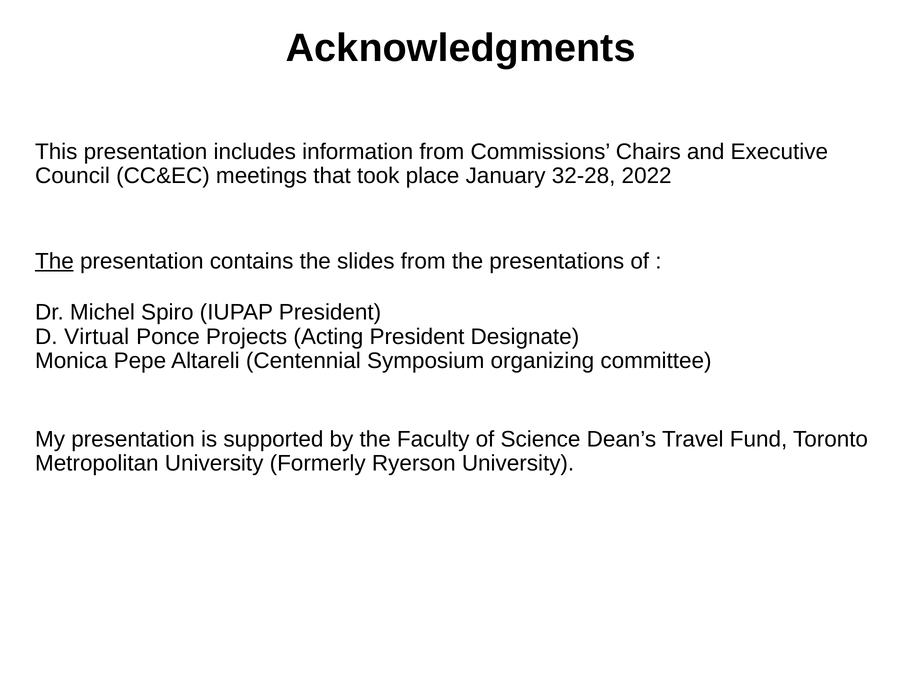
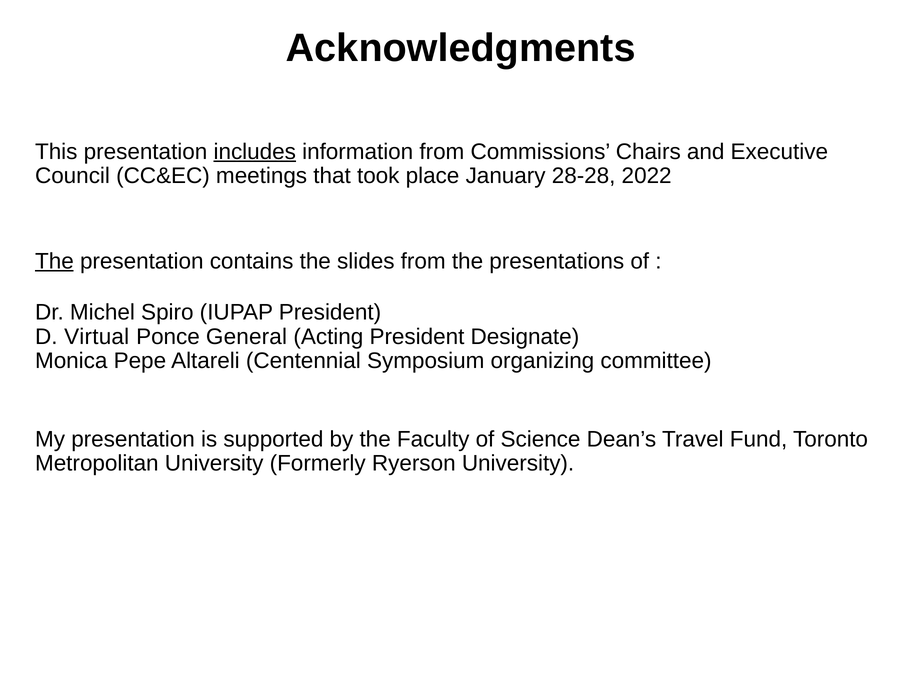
includes underline: none -> present
32-28: 32-28 -> 28-28
Projects: Projects -> General
